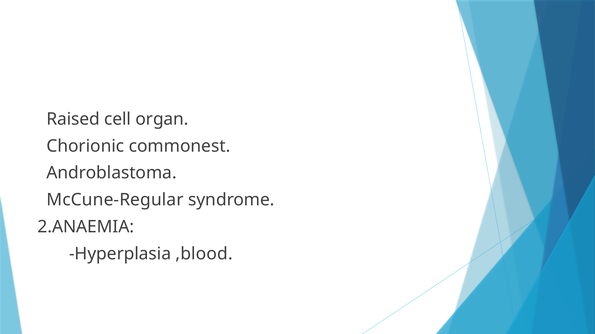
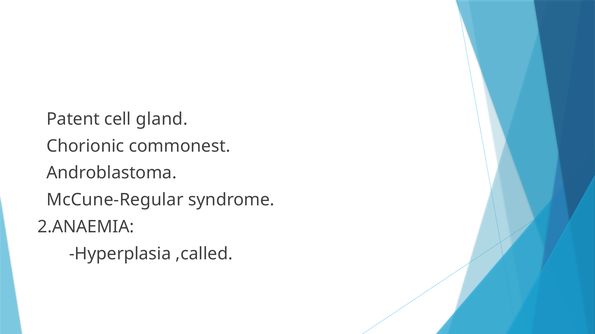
Raised: Raised -> Patent
organ: organ -> gland
,blood: ,blood -> ,called
